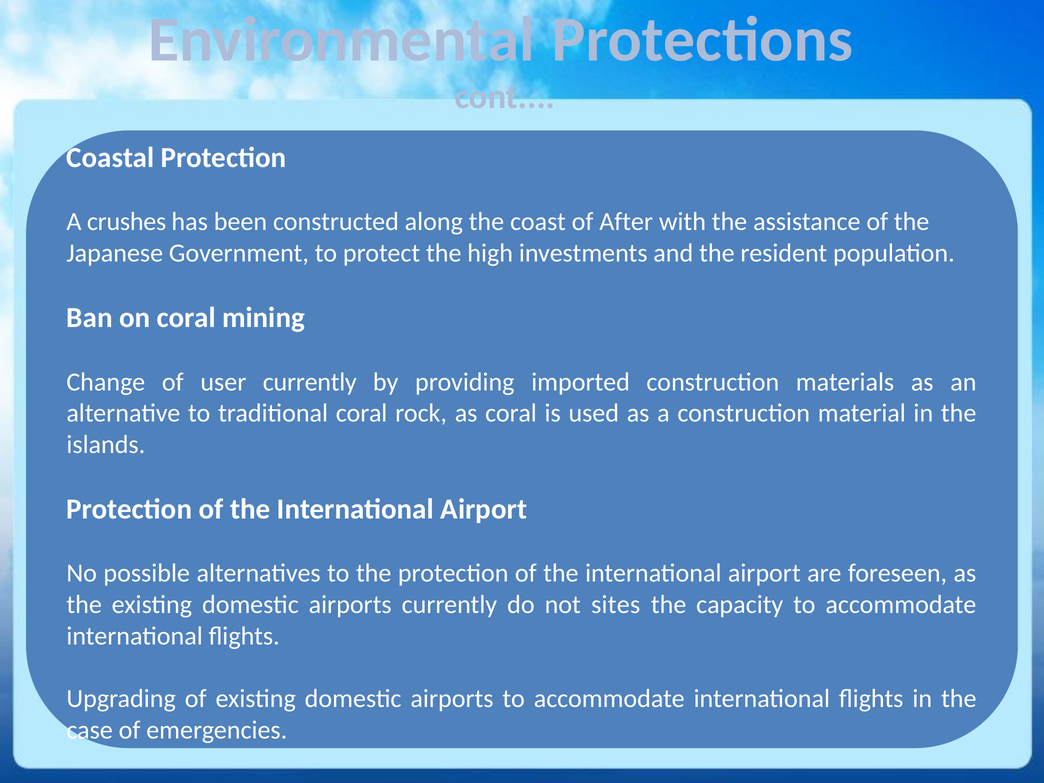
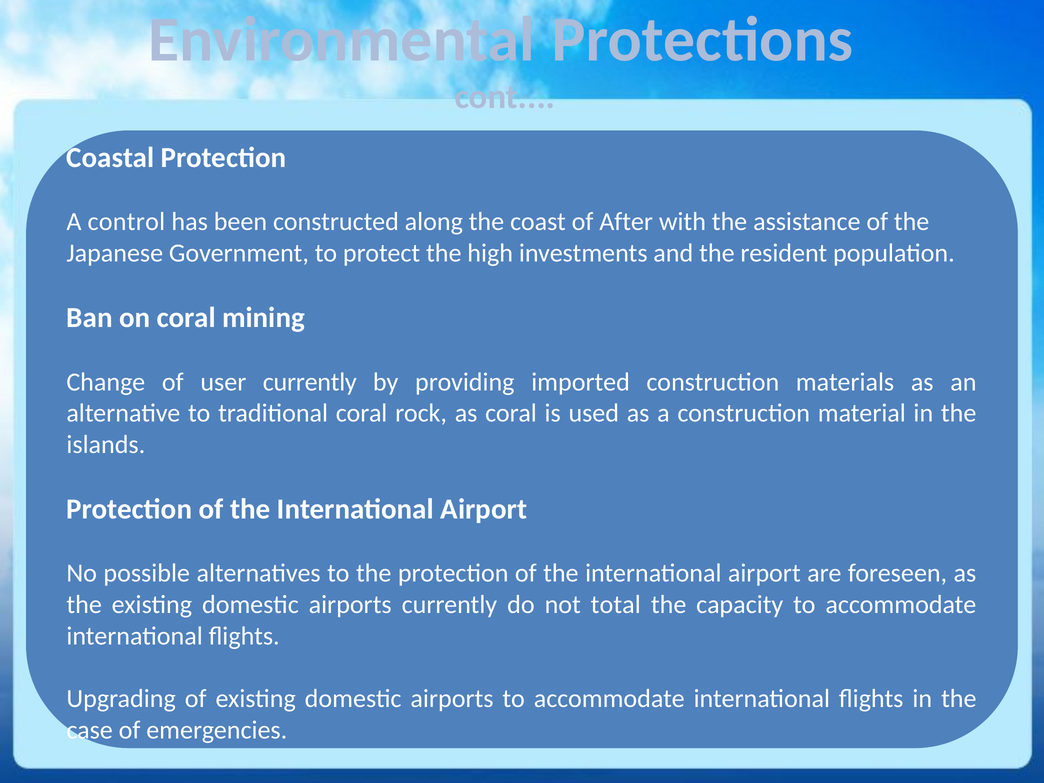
crushes: crushes -> control
sites: sites -> total
